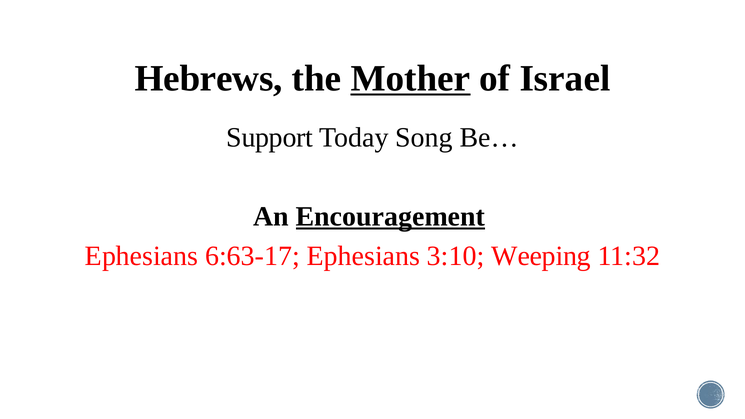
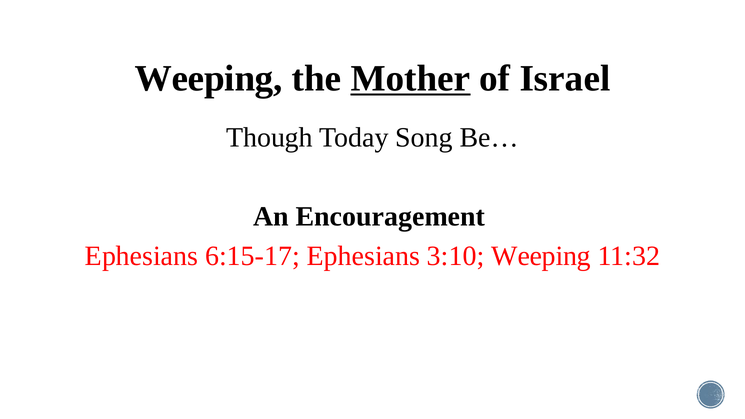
Hebrews at (209, 79): Hebrews -> Weeping
Support: Support -> Though
Encouragement underline: present -> none
6:63-17: 6:63-17 -> 6:15-17
